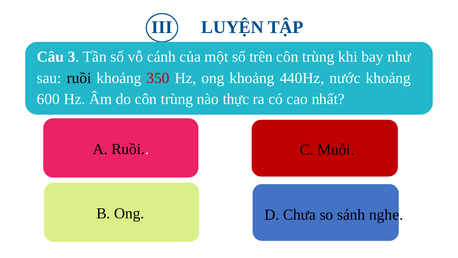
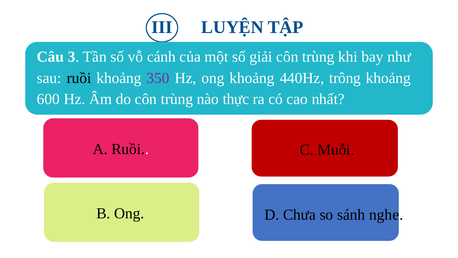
trên: trên -> giải
350 colour: red -> purple
nước: nước -> trông
